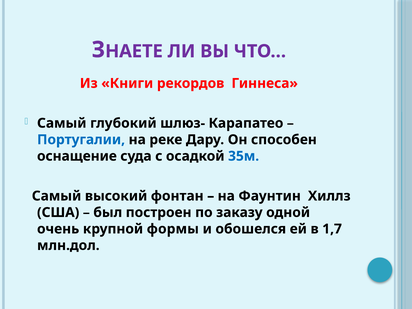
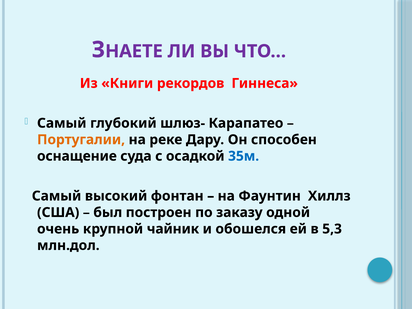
Португалии colour: blue -> orange
формы: формы -> чайник
1,7: 1,7 -> 5,3
